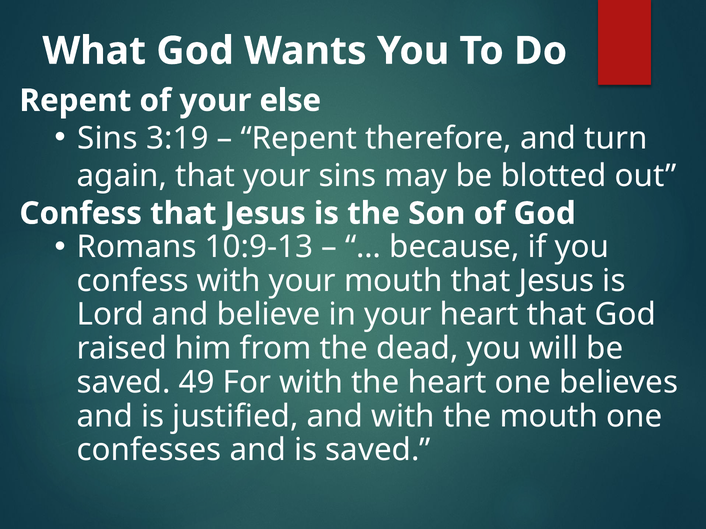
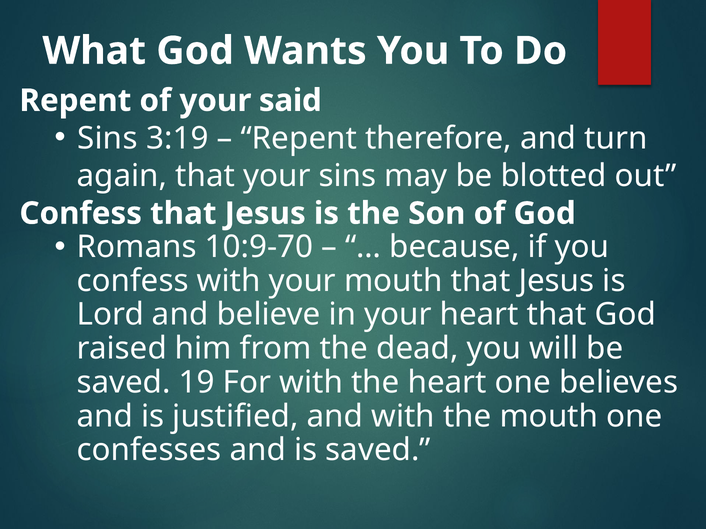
else: else -> said
10:9-13: 10:9-13 -> 10:9-70
49: 49 -> 19
